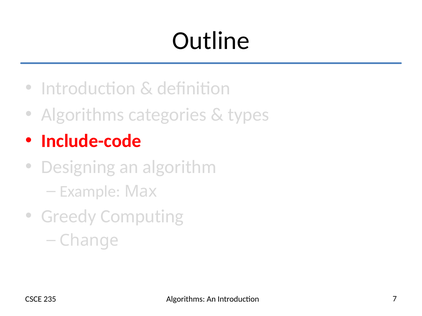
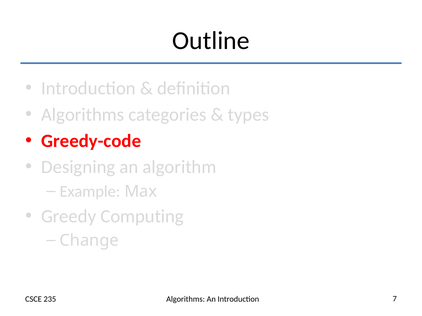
Include-code: Include-code -> Greedy-code
